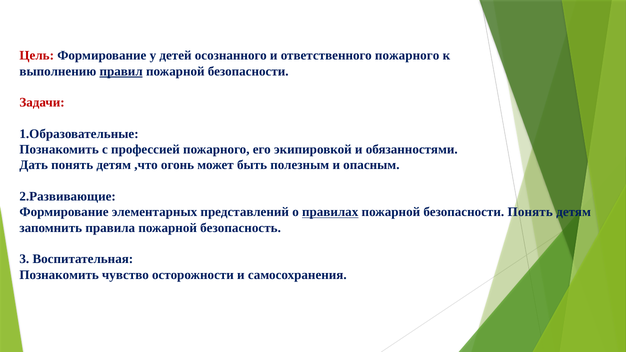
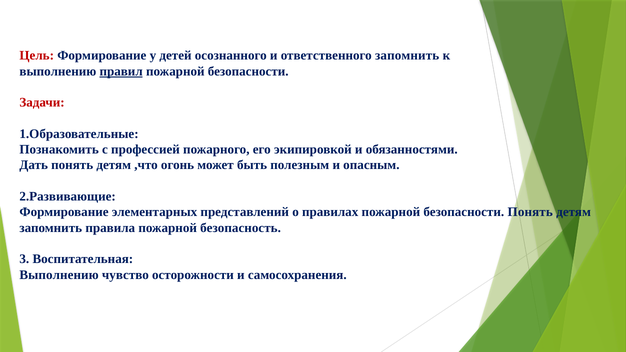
ответственного пожарного: пожарного -> запомнить
правилах underline: present -> none
Познакомить at (59, 275): Познакомить -> Выполнению
